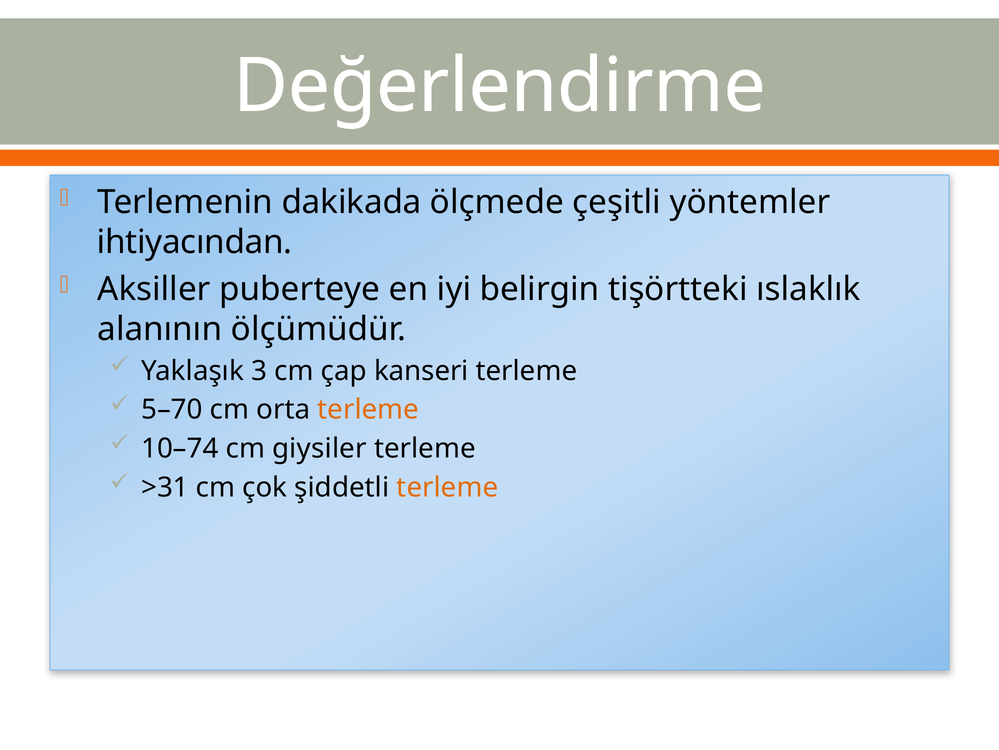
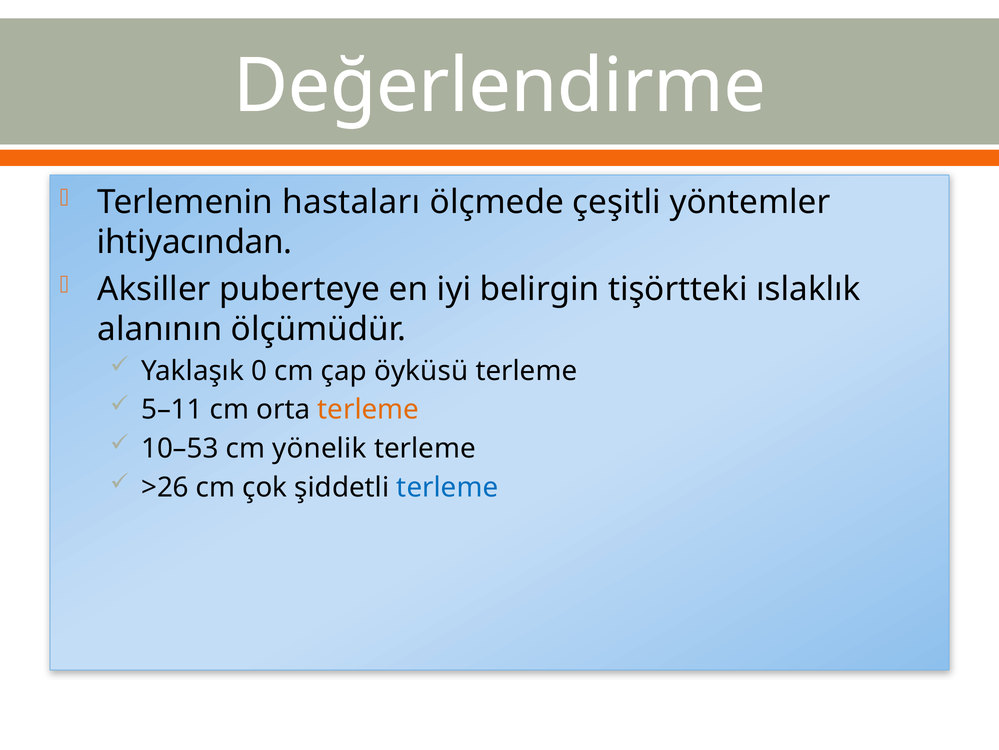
dakikada: dakikada -> hastaları
3: 3 -> 0
kanseri: kanseri -> öyküsü
5–70: 5–70 -> 5–11
10–74: 10–74 -> 10–53
giysiler: giysiler -> yönelik
>31: >31 -> >26
terleme at (447, 487) colour: orange -> blue
